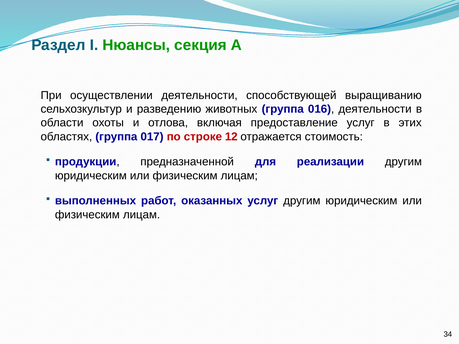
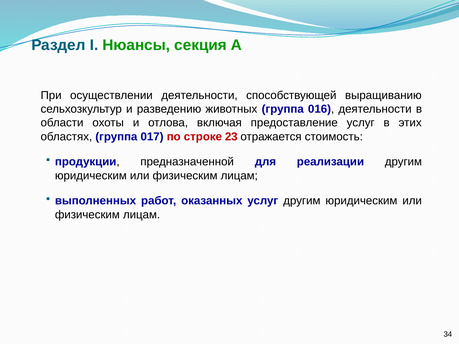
12: 12 -> 23
